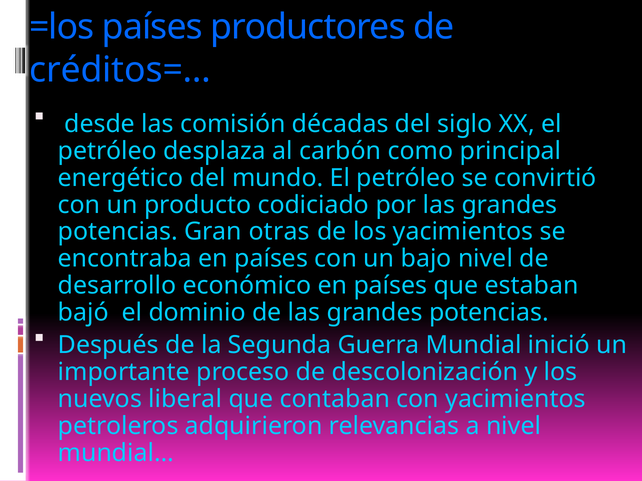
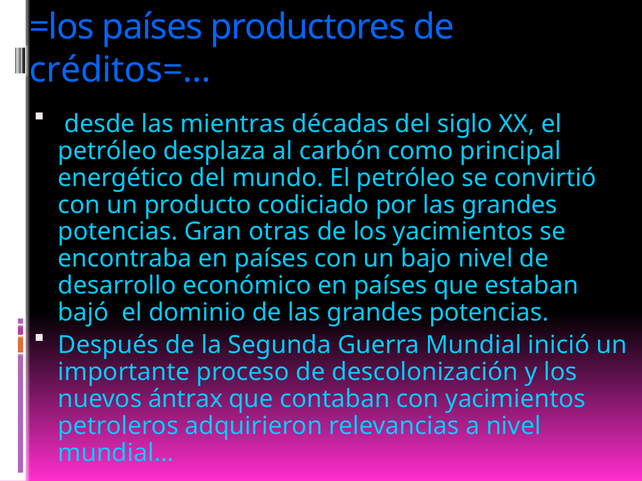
comisión: comisión -> mientras
liberal: liberal -> ántrax
